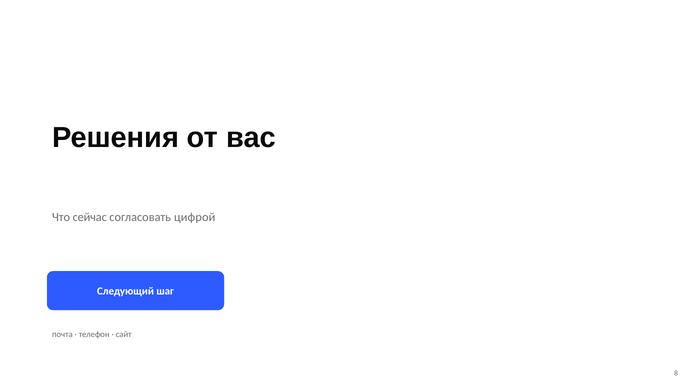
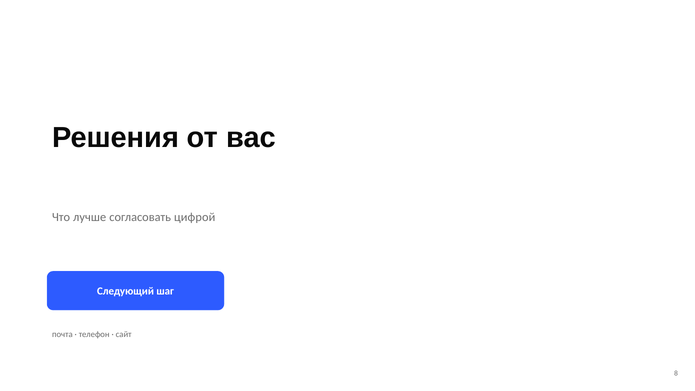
сейчас: сейчас -> лучше
